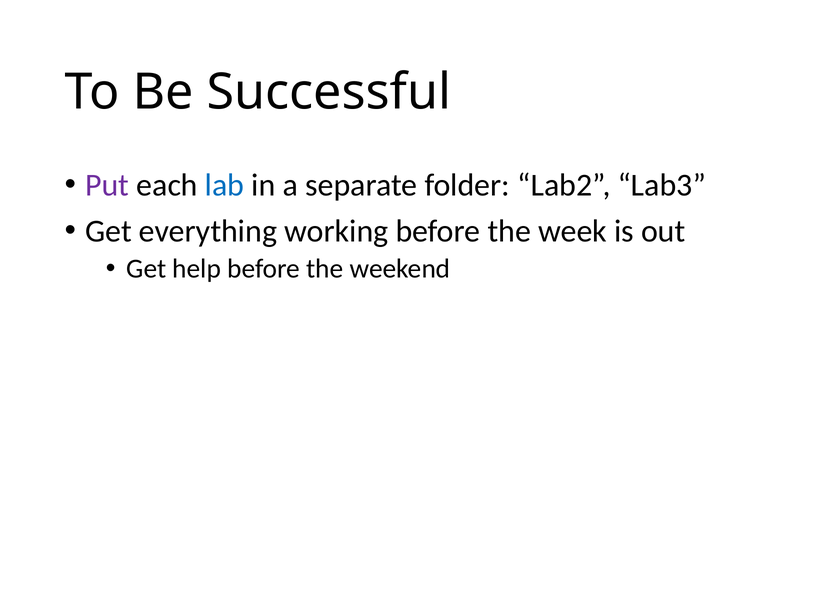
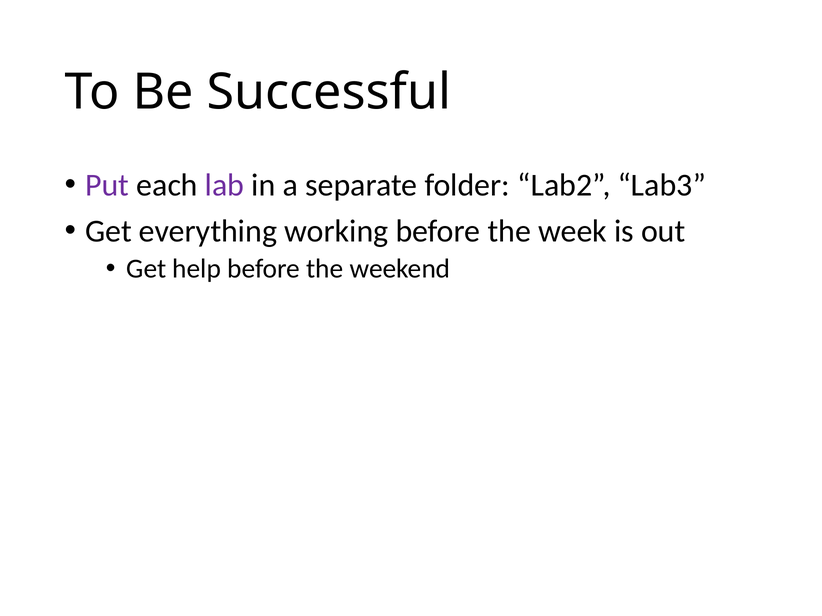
lab colour: blue -> purple
